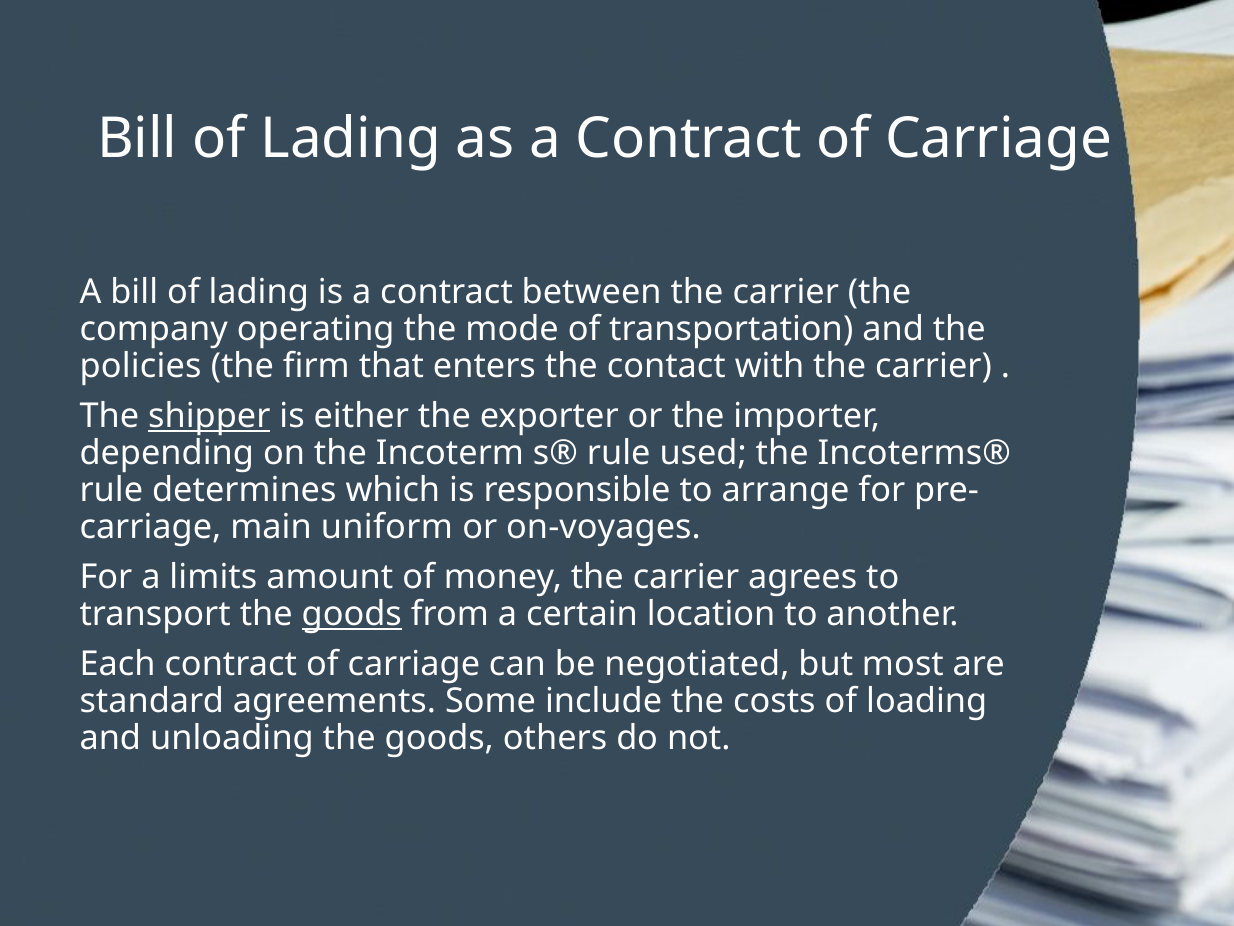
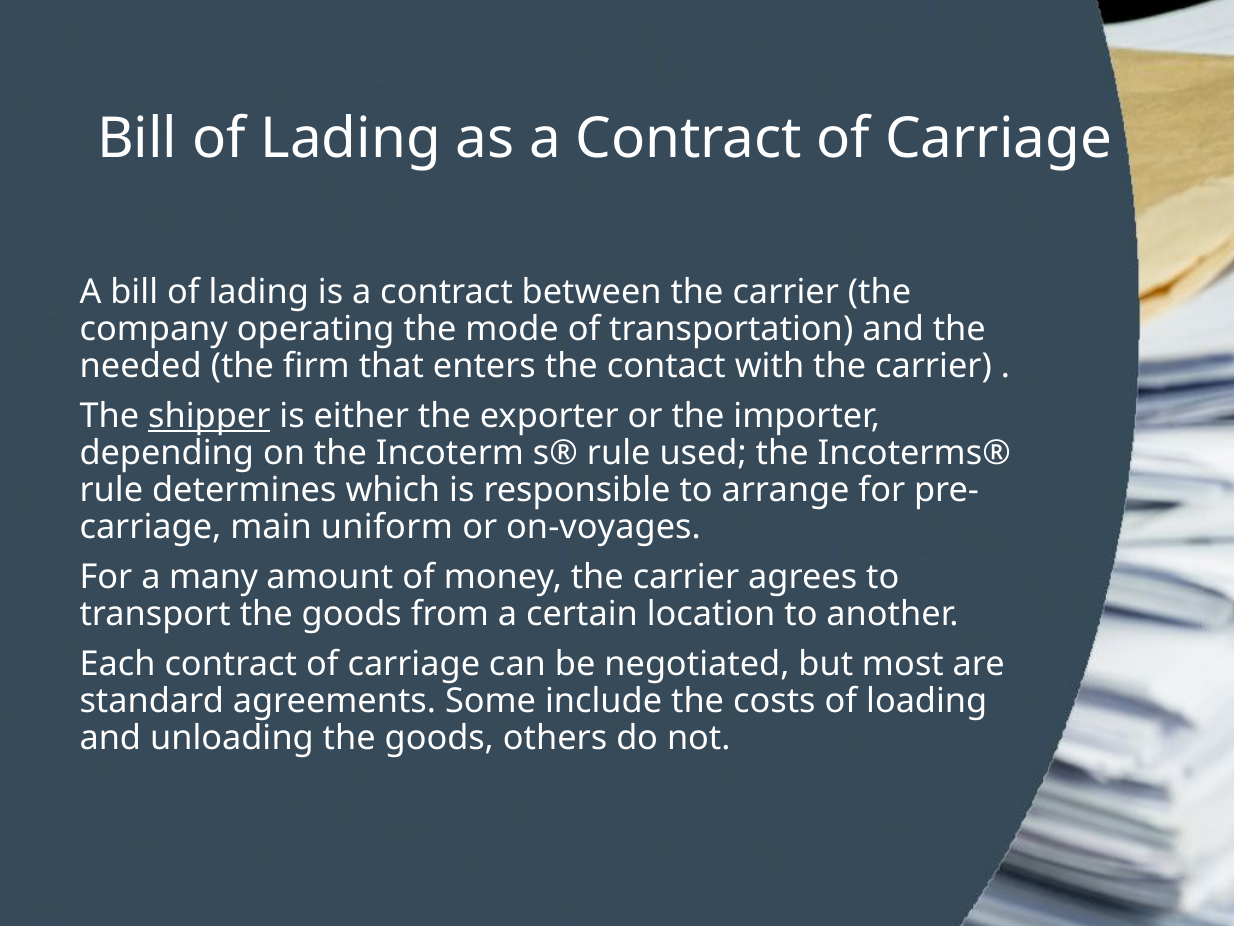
policies: policies -> needed
limits: limits -> many
goods at (352, 614) underline: present -> none
